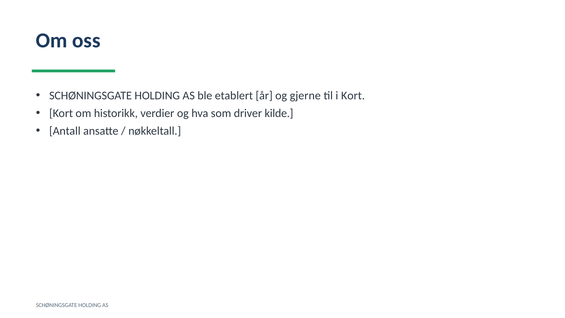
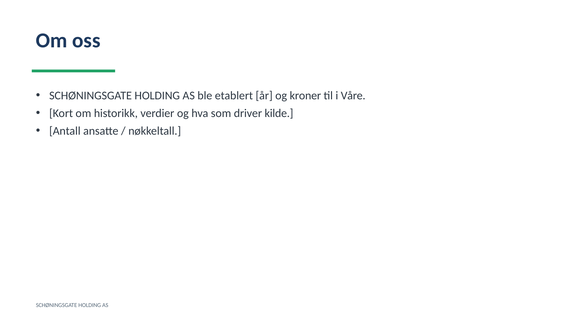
gjerne: gjerne -> kroner
i Kort: Kort -> Våre
